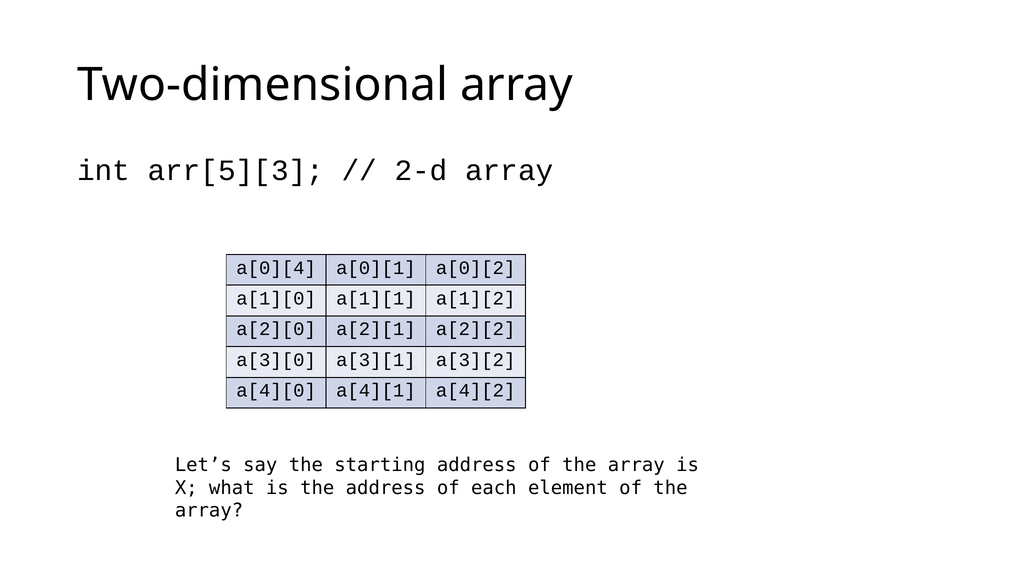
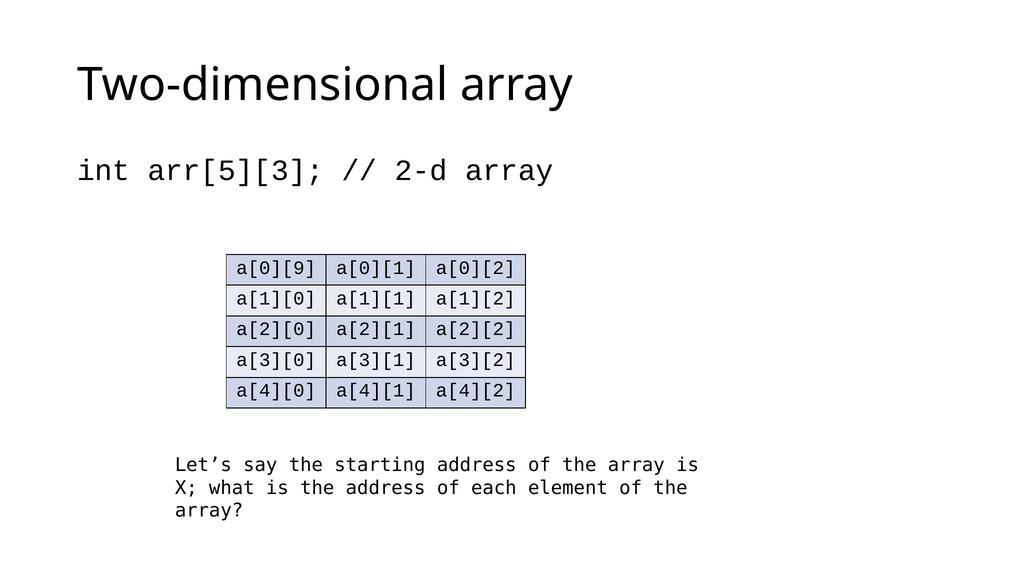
a[0][4: a[0][4 -> a[0][9
